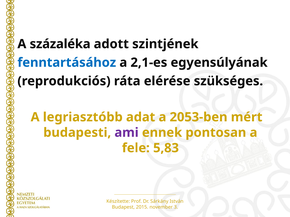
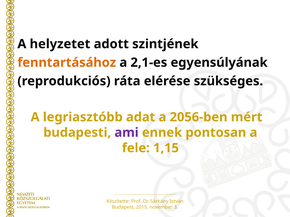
százaléka: százaléka -> helyzetet
fenntartásához colour: blue -> orange
2053-ben: 2053-ben -> 2056-ben
5,83: 5,83 -> 1,15
